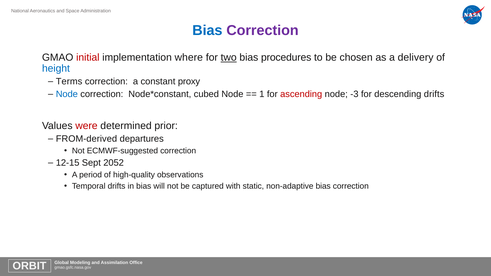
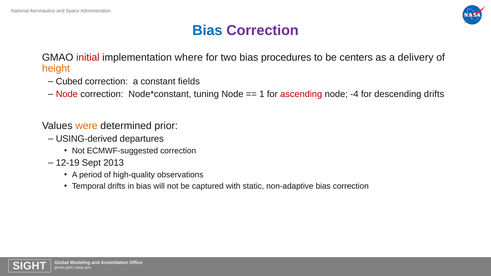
two underline: present -> none
chosen: chosen -> centers
height colour: blue -> orange
Terms: Terms -> Cubed
proxy: proxy -> fields
Node at (67, 94) colour: blue -> red
cubed: cubed -> tuning
-3: -3 -> -4
were colour: red -> orange
FROM-derived: FROM-derived -> USING-derived
12-15: 12-15 -> 12-19
2052: 2052 -> 2013
ORBIT: ORBIT -> SIGHT
